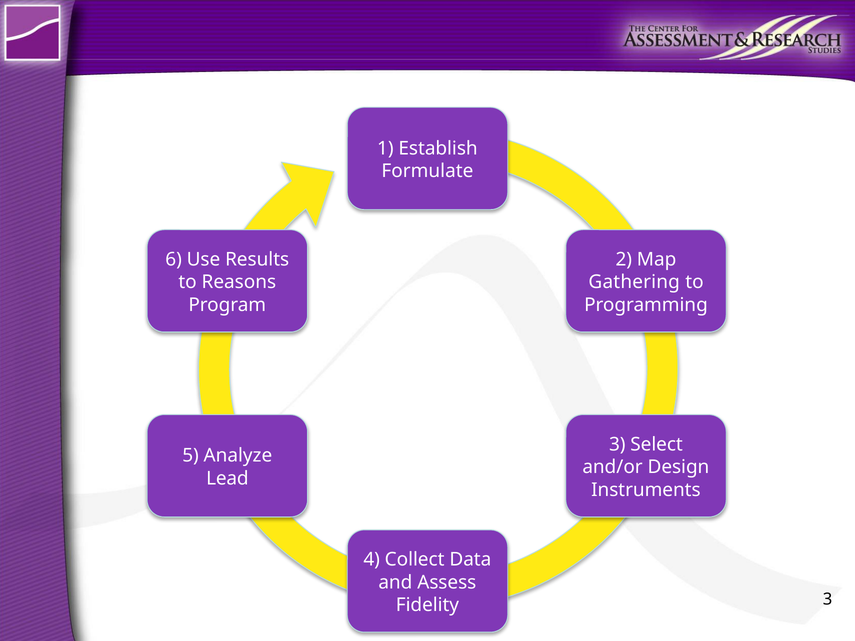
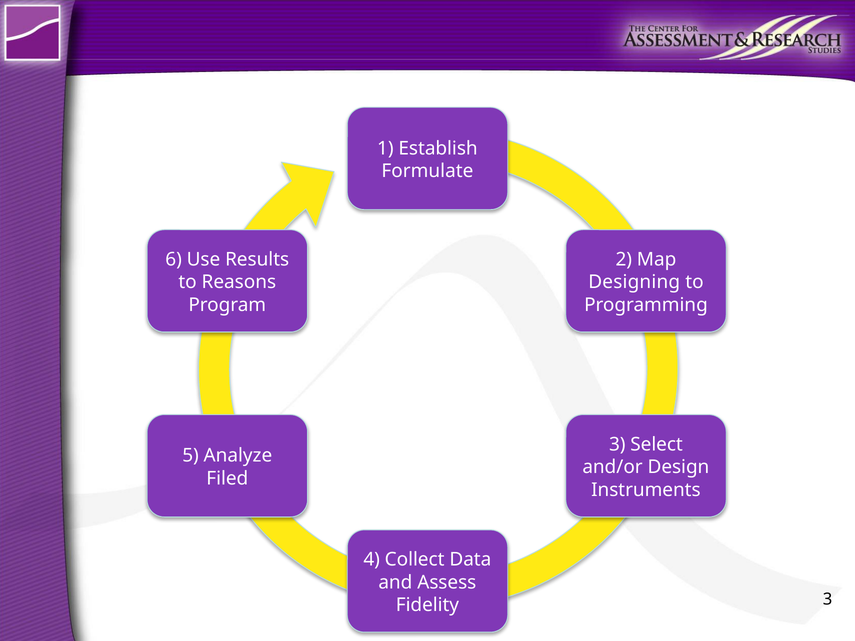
Gathering: Gathering -> Designing
Lead: Lead -> Filed
